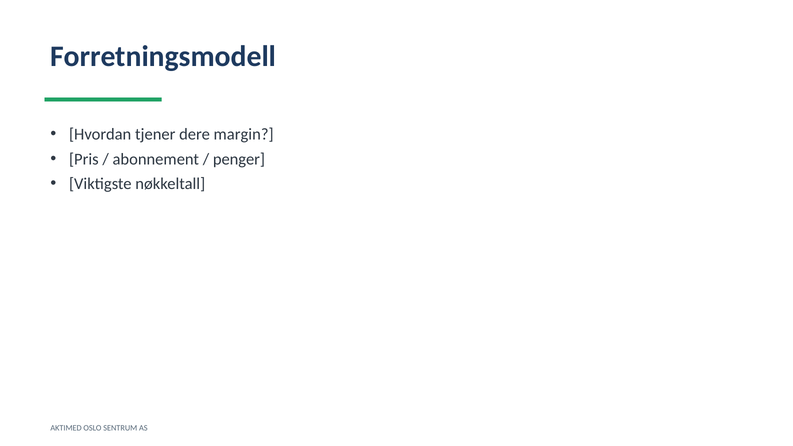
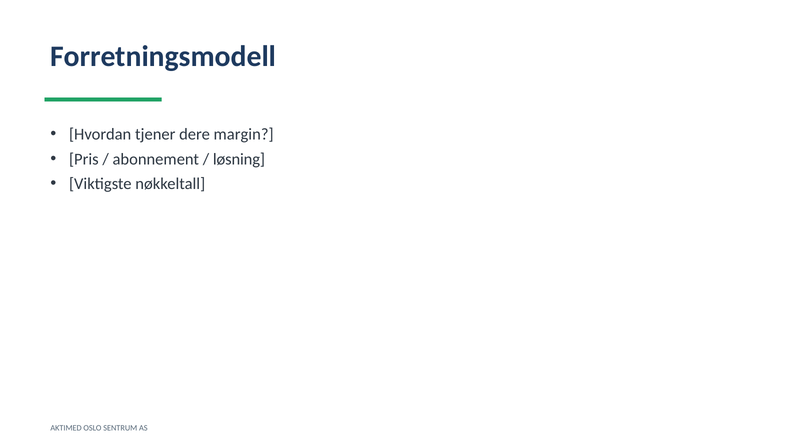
penger: penger -> løsning
